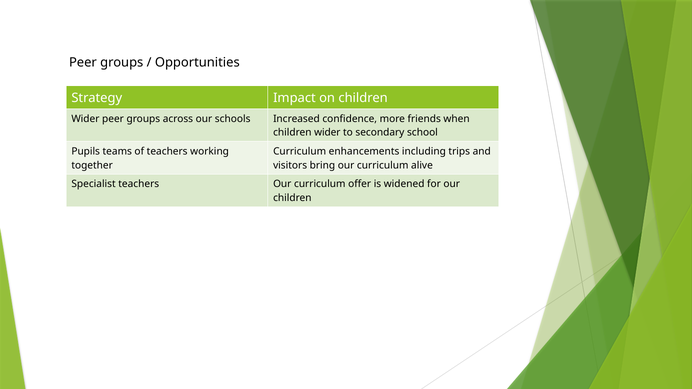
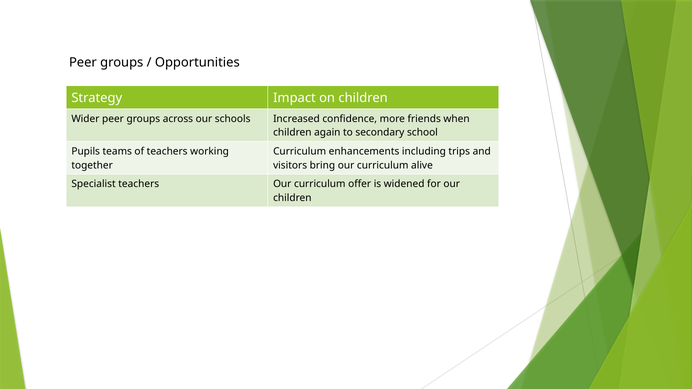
wider at (327, 133): wider -> again
